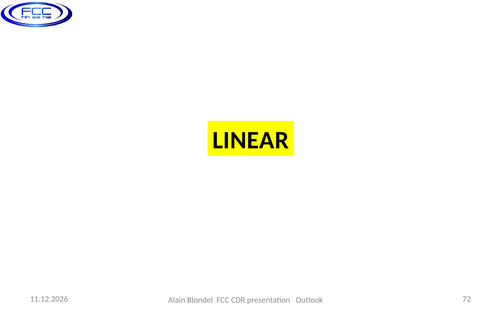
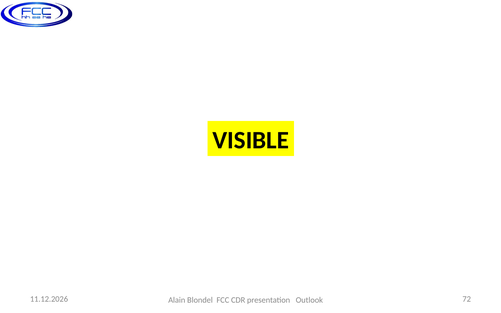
LINEAR: LINEAR -> VISIBLE
